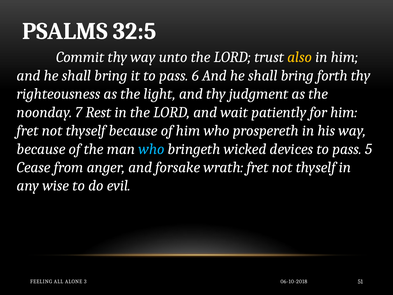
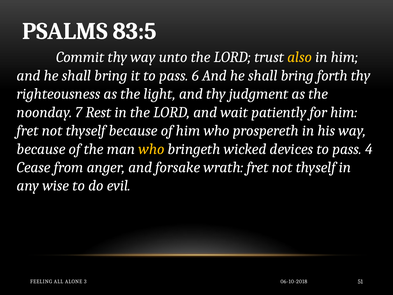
32:5: 32:5 -> 83:5
who at (151, 149) colour: light blue -> yellow
5: 5 -> 4
